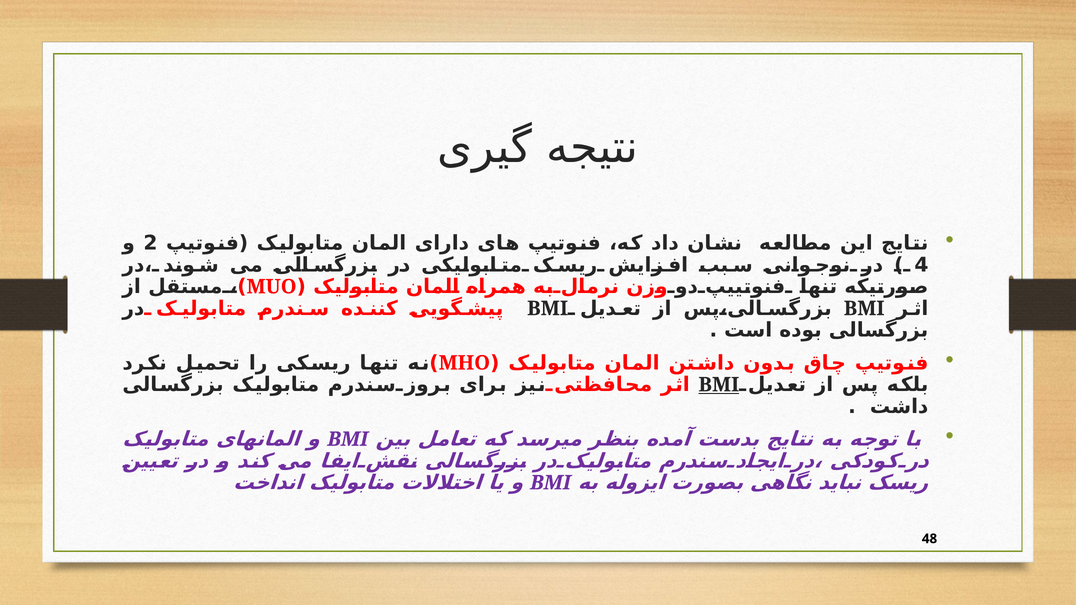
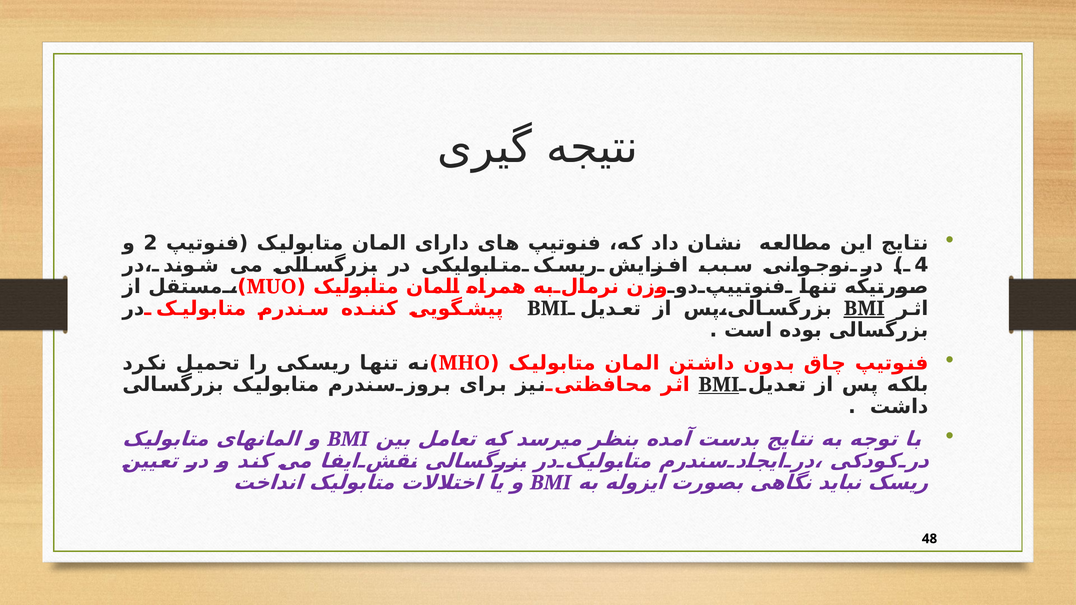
BMI at (864, 309) underline: none -> present
